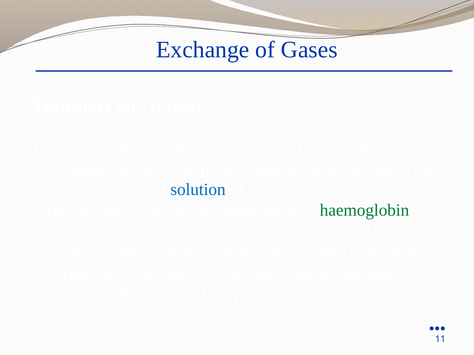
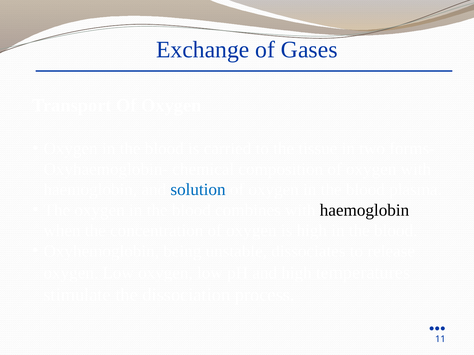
haemoglobin at (364, 210) colour: green -> black
